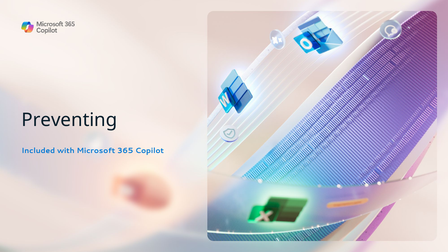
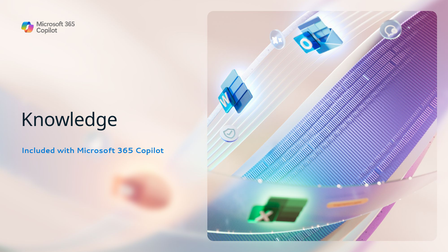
Preventing: Preventing -> Knowledge
